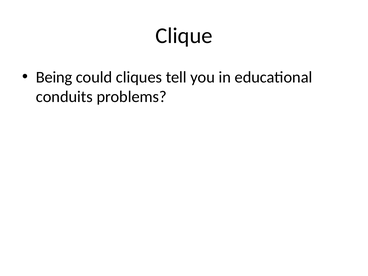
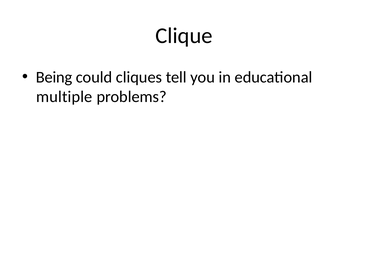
conduits: conduits -> multiple
